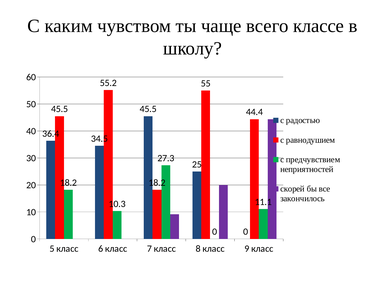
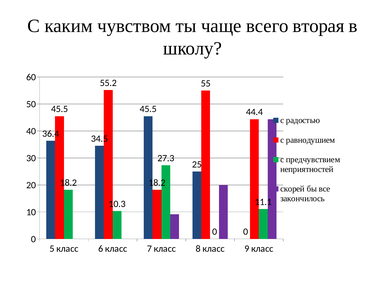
классе: классе -> вторая
